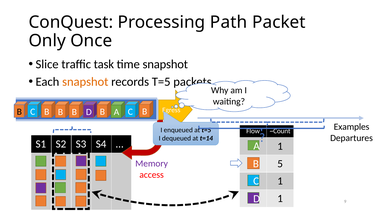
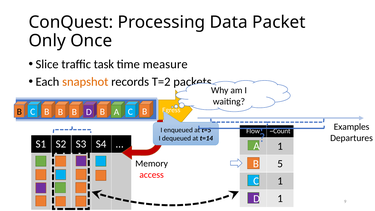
Path: Path -> Data
time snapshot: snapshot -> measure
records T=5: T=5 -> T=2
Memory colour: purple -> black
